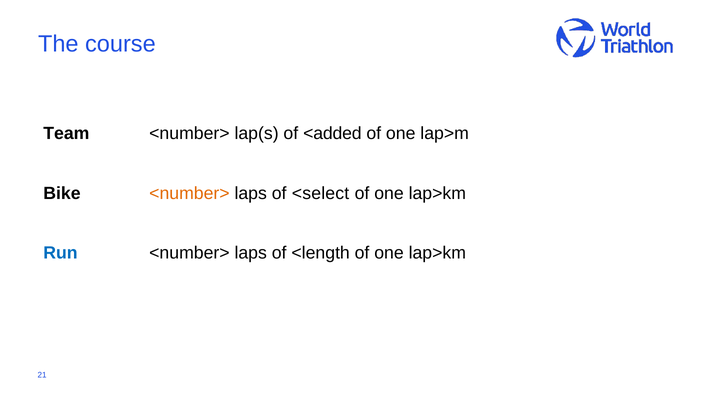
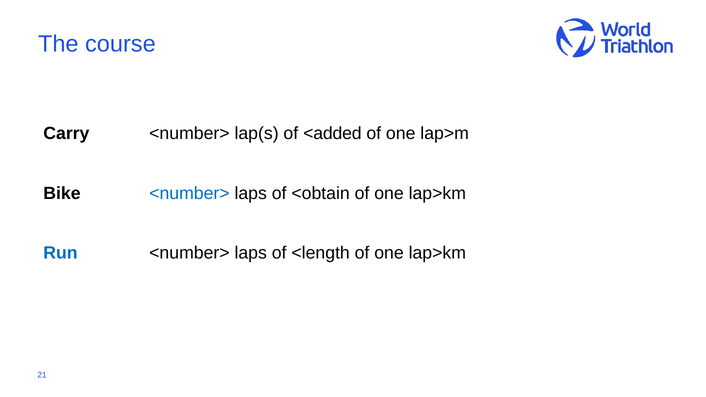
Team: Team -> Carry
<number> at (189, 193) colour: orange -> blue
<select: <select -> <obtain
